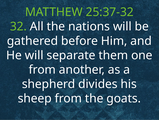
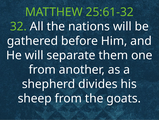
25:37-32: 25:37-32 -> 25:61-32
